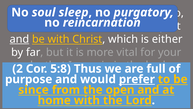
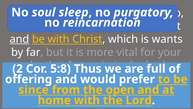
either: either -> wants
purpose: purpose -> offering
prefer underline: present -> none
